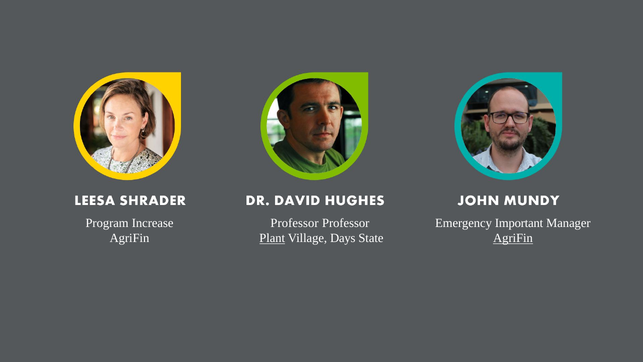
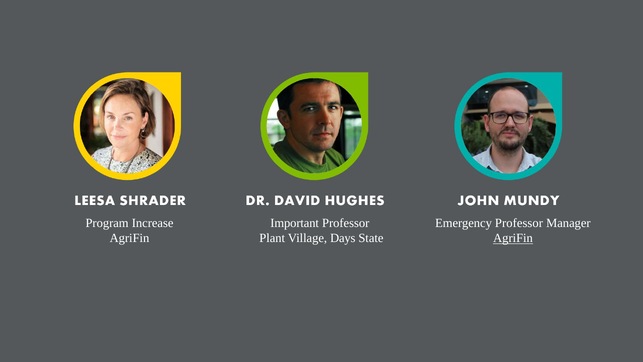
Professor at (295, 223): Professor -> Important
Emergency Important: Important -> Professor
Plant underline: present -> none
